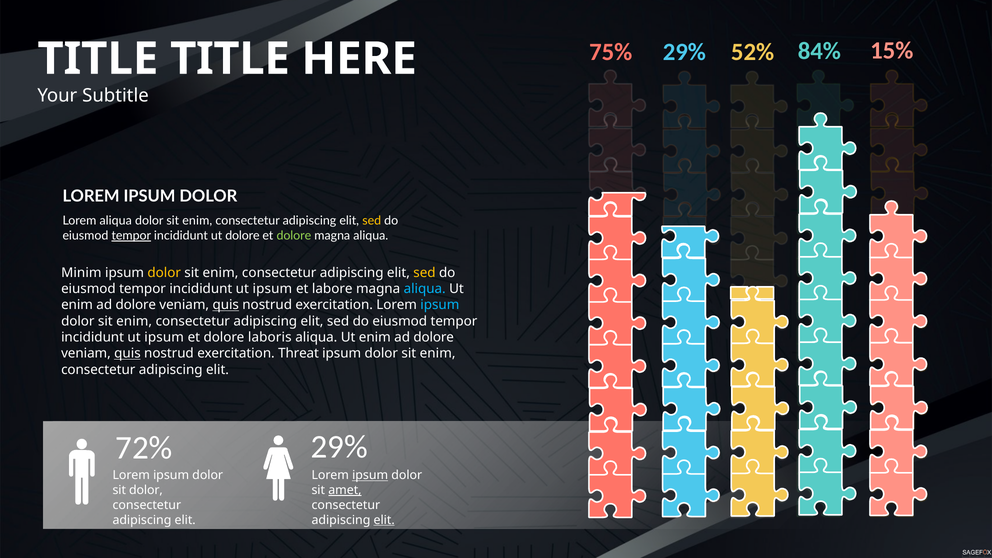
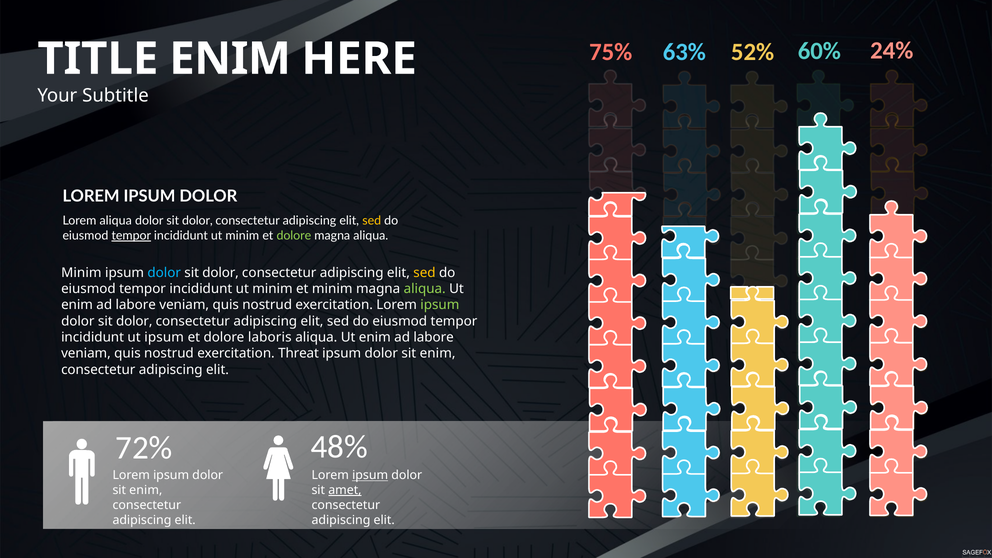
15%: 15% -> 24%
75% 29%: 29% -> 63%
84%: 84% -> 60%
TITLE at (230, 59): TITLE -> ENIM
enim at (197, 221): enim -> dolor
dolore at (242, 236): dolore -> minim
dolor at (164, 273) colour: yellow -> light blue
enim at (220, 273): enim -> dolor
ipsum at (272, 289): ipsum -> minim
et labore: labore -> minim
aliqua at (425, 289) colour: light blue -> light green
dolore at (136, 305): dolore -> labore
quis at (226, 305) underline: present -> none
ipsum at (440, 305) colour: light blue -> light green
enim at (134, 321): enim -> dolor
dolore at (434, 337): dolore -> labore
quis at (127, 353) underline: present -> none
72% 29%: 29% -> 48%
dolor at (146, 490): dolor -> enim
elit at (384, 520) underline: present -> none
